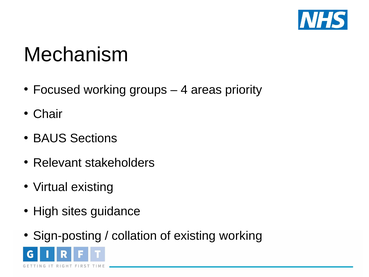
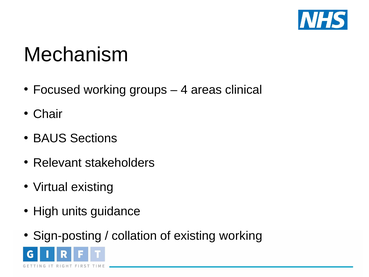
priority: priority -> clinical
sites: sites -> units
